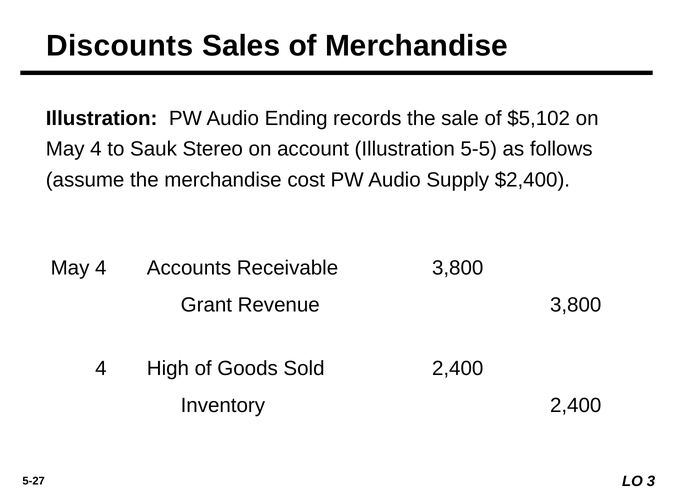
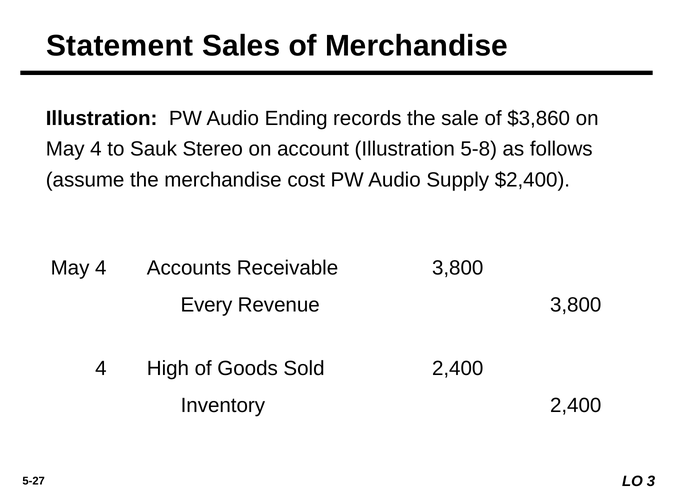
Discounts: Discounts -> Statement
$5,102: $5,102 -> $3,860
5-5: 5-5 -> 5-8
Grant: Grant -> Every
